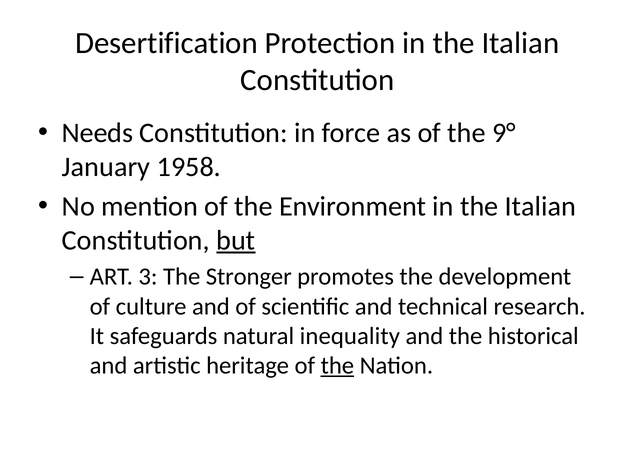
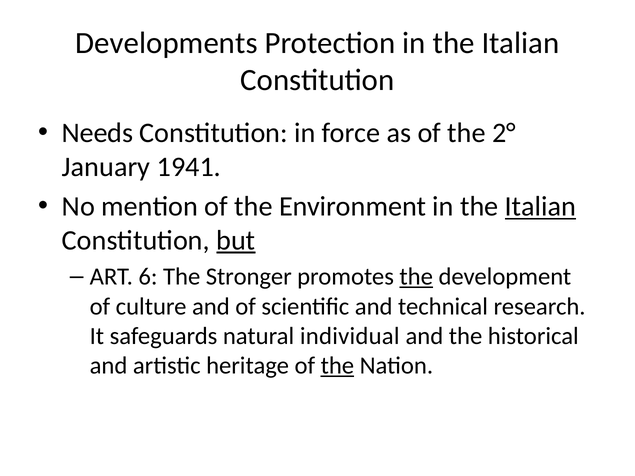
Desertification: Desertification -> Developments
9°: 9° -> 2°
1958: 1958 -> 1941
Italian at (540, 207) underline: none -> present
3: 3 -> 6
the at (416, 277) underline: none -> present
inequality: inequality -> individual
